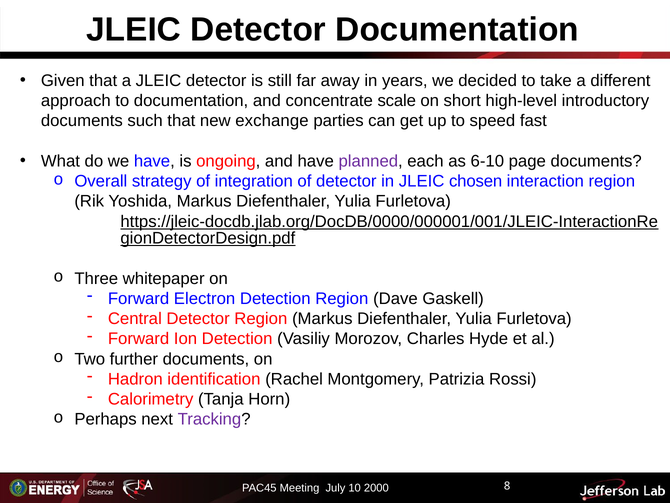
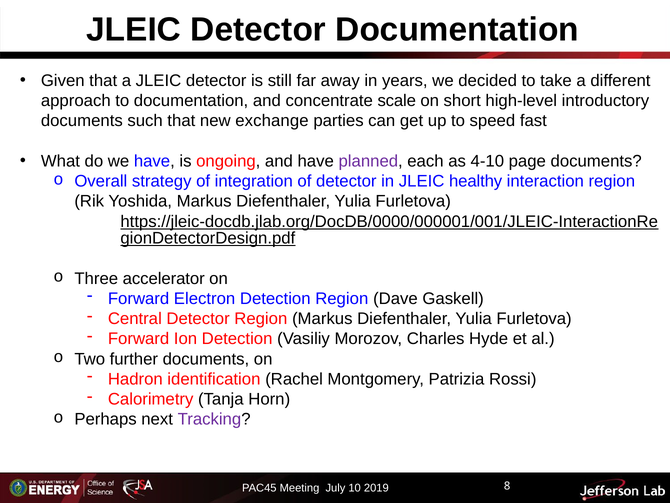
6-10: 6-10 -> 4-10
chosen: chosen -> healthy
whitepaper: whitepaper -> accelerator
2000: 2000 -> 2019
